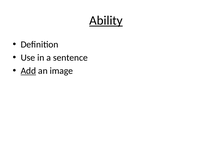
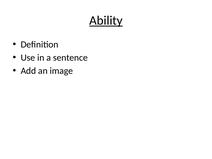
Add underline: present -> none
